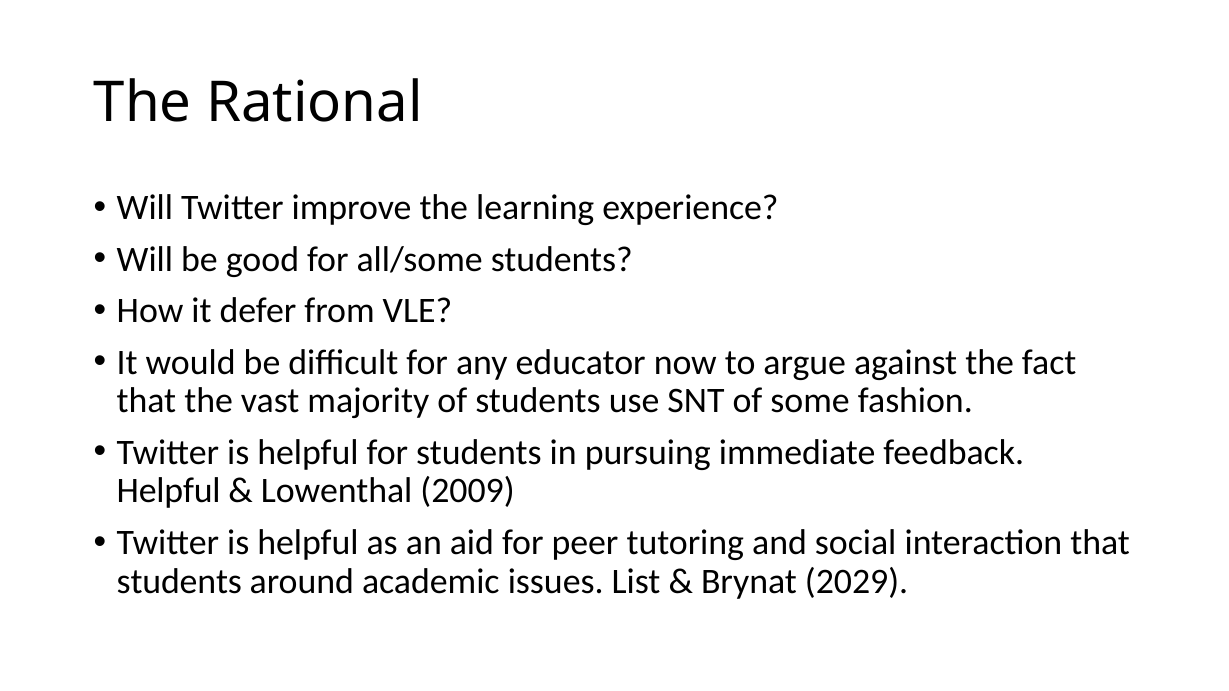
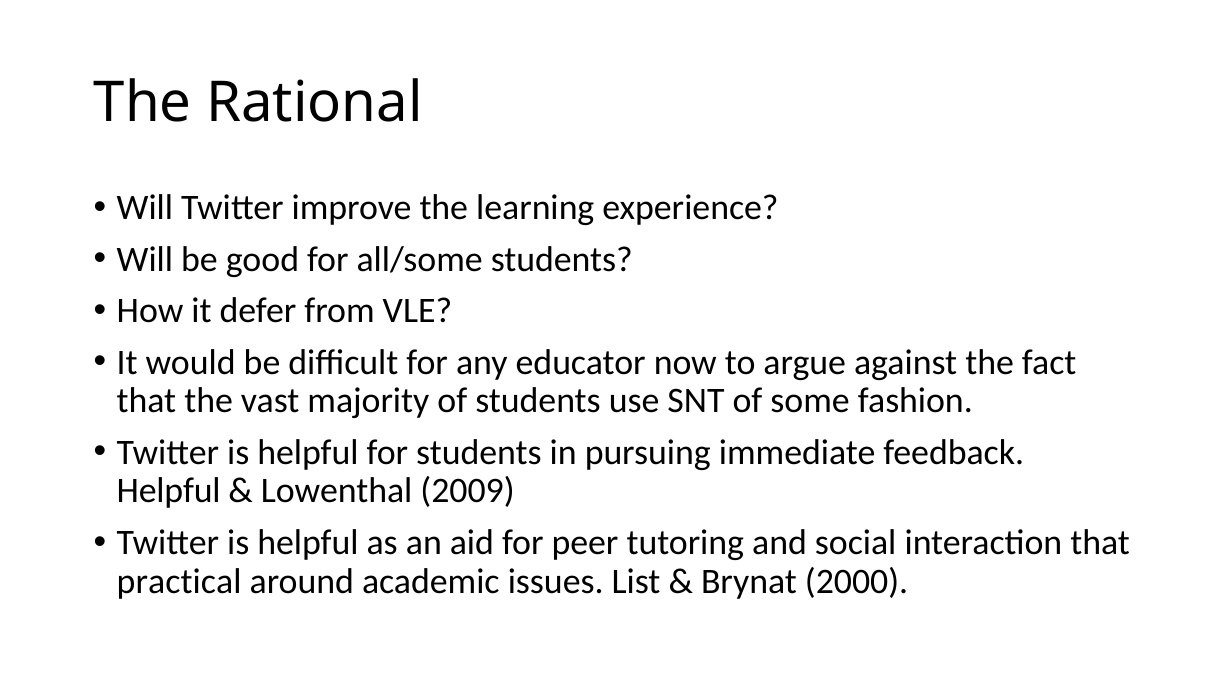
students at (179, 582): students -> practical
2029: 2029 -> 2000
